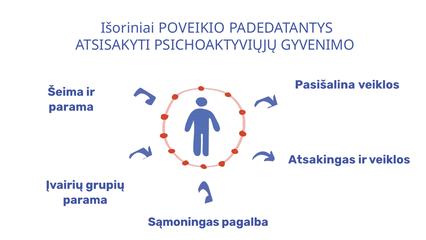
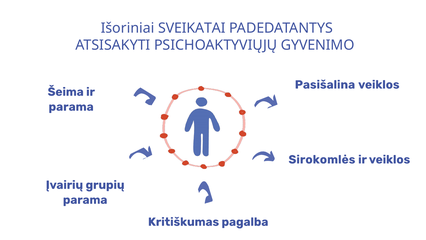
POVEIKIO: POVEIKIO -> SVEIKATAI
Atsakingas: Atsakingas -> Sirokomlės
Sąmoningas: Sąmoningas -> Kritiškumas
